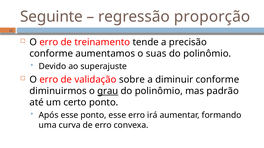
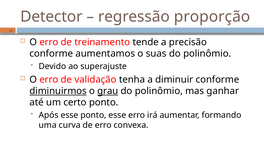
Seguinte: Seguinte -> Detector
sobre: sobre -> tenha
diminuirmos underline: none -> present
padrão: padrão -> ganhar
